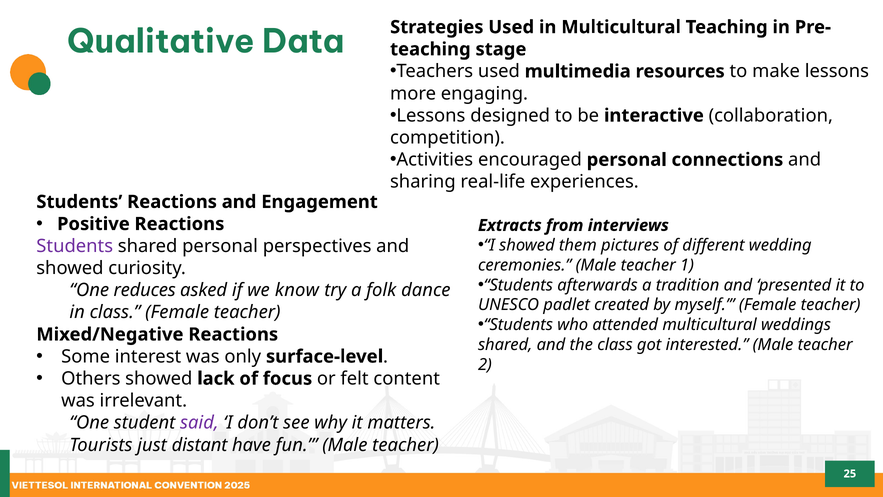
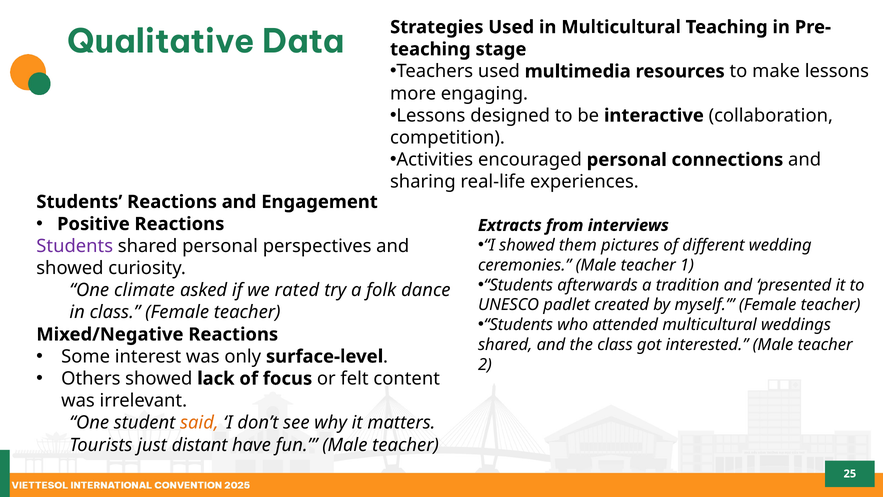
reduces: reduces -> climate
know: know -> rated
said colour: purple -> orange
